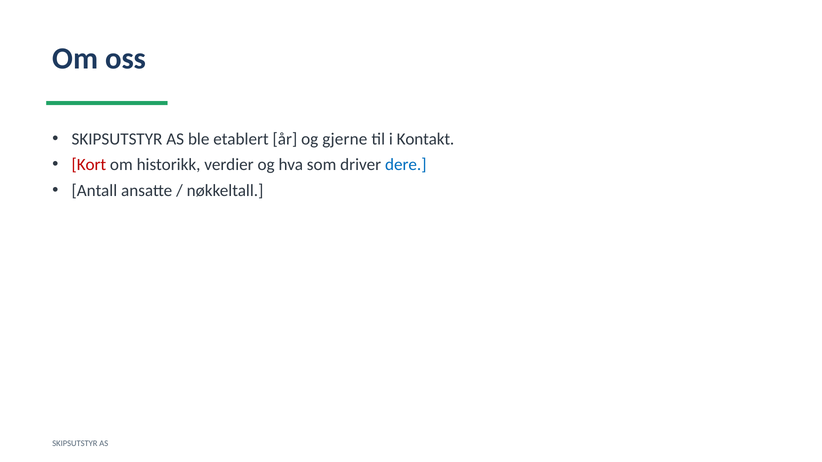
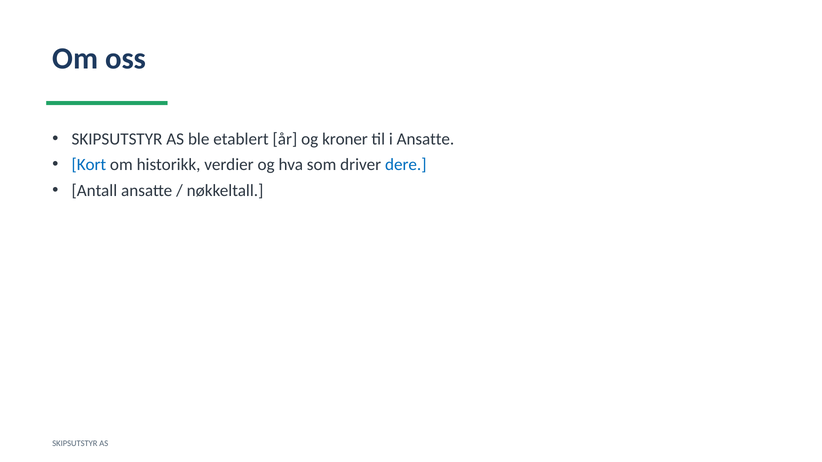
gjerne: gjerne -> kroner
i Kontakt: Kontakt -> Ansatte
Kort colour: red -> blue
